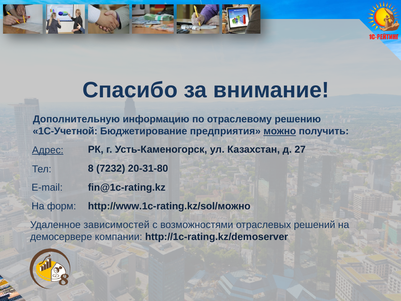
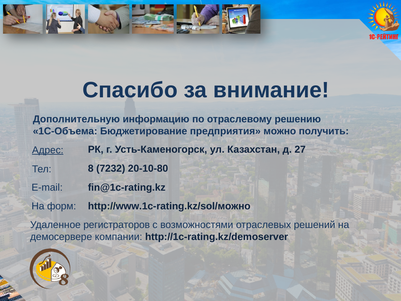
1С-Учетной: 1С-Учетной -> 1С-Объема
можно underline: present -> none
20-31-80: 20-31-80 -> 20-10-80
зависимостей: зависимостей -> регистраторов
